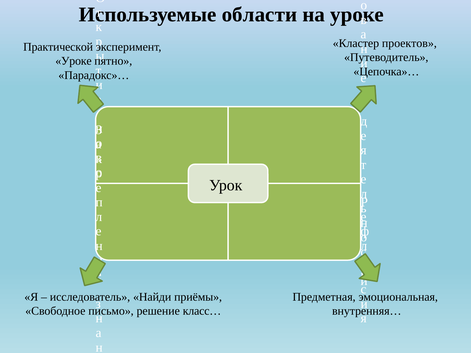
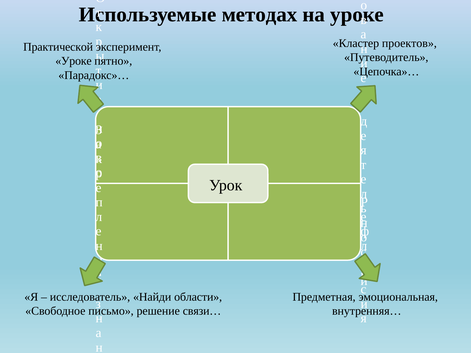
области: области -> методах
приёмы: приёмы -> области
класс…: класс… -> связи…
